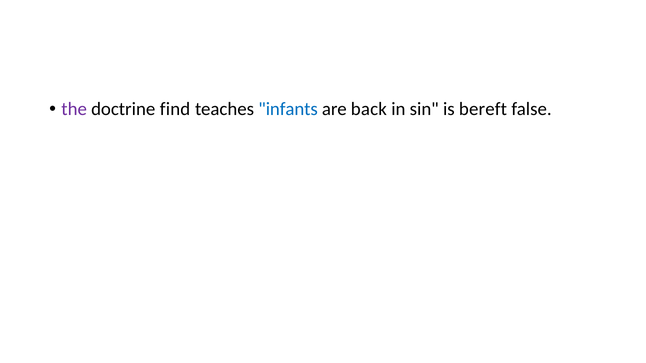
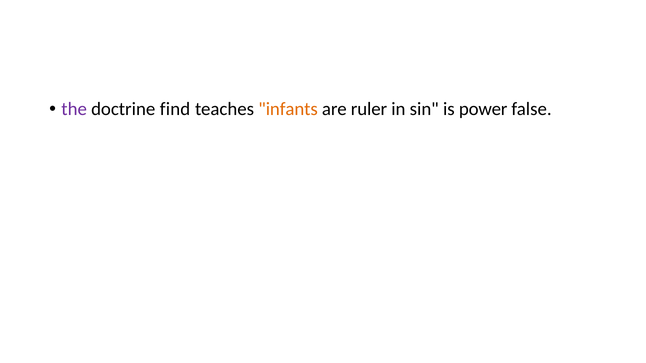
infants colour: blue -> orange
back: back -> ruler
bereft: bereft -> power
